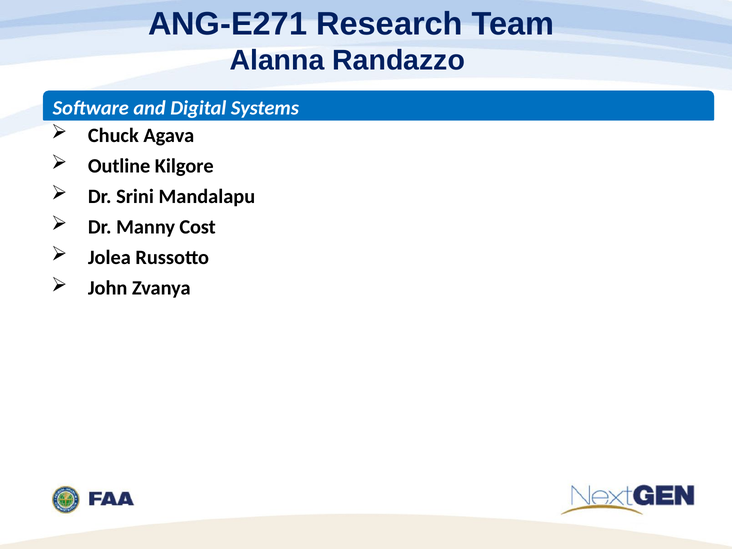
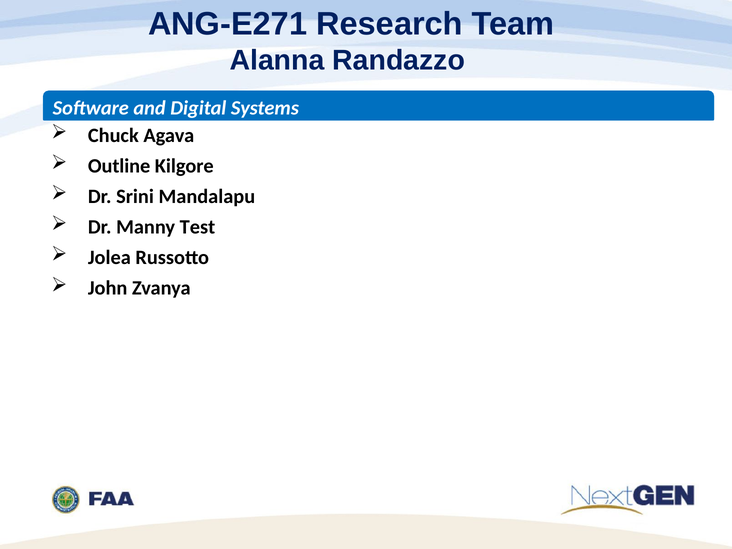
Cost: Cost -> Test
